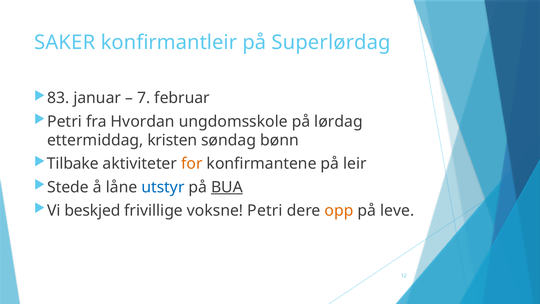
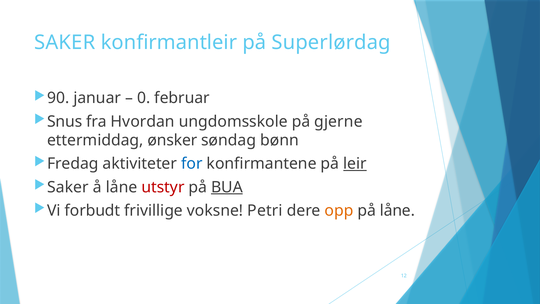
83: 83 -> 90
7: 7 -> 0
Petri at (65, 121): Petri -> Snus
lørdag: lørdag -> gjerne
kristen: kristen -> ønsker
Tilbake: Tilbake -> Fredag
for colour: orange -> blue
leir underline: none -> present
Stede at (68, 187): Stede -> Saker
utstyr colour: blue -> red
beskjed: beskjed -> forbudt
på leve: leve -> låne
